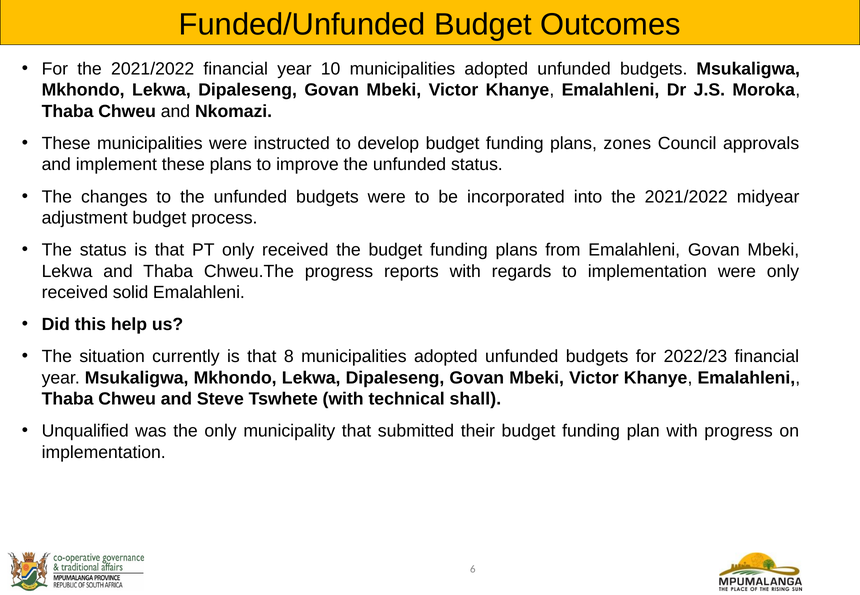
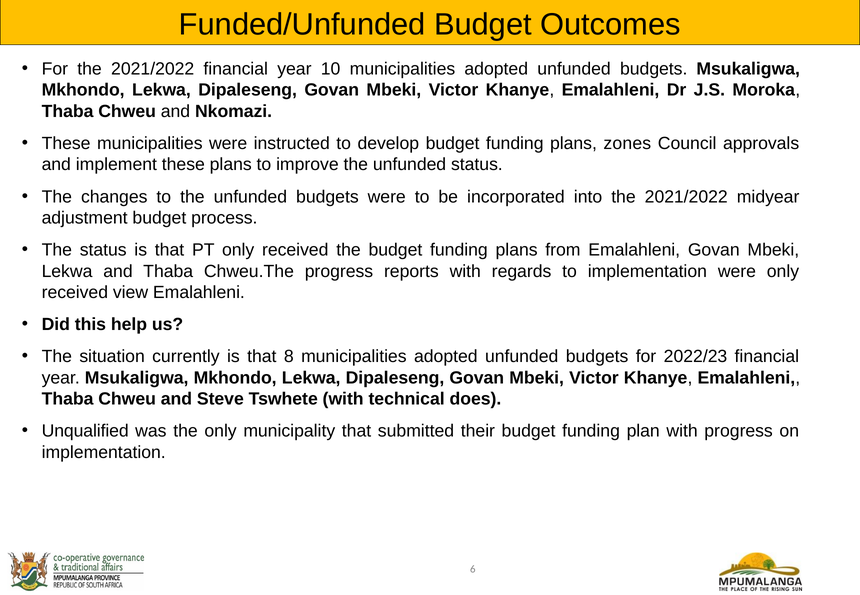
solid: solid -> view
shall: shall -> does
